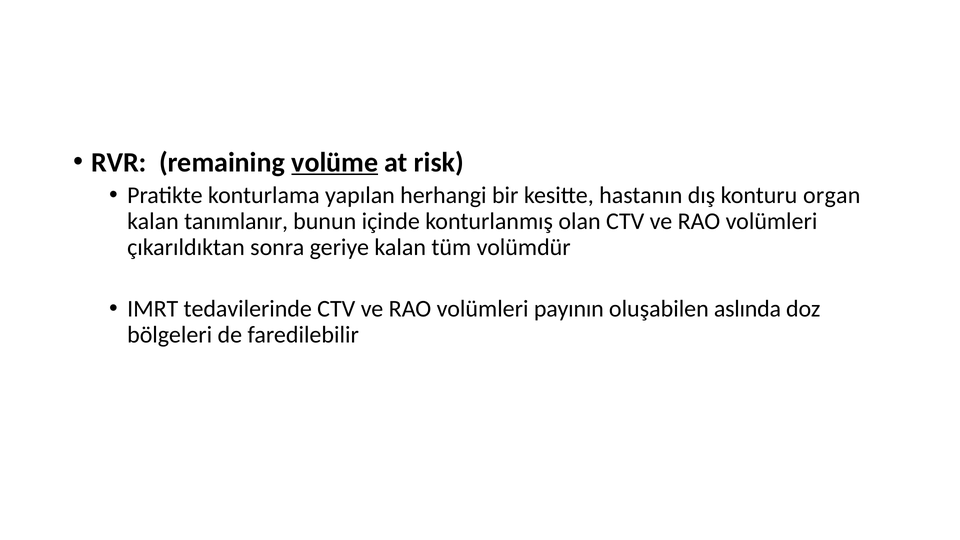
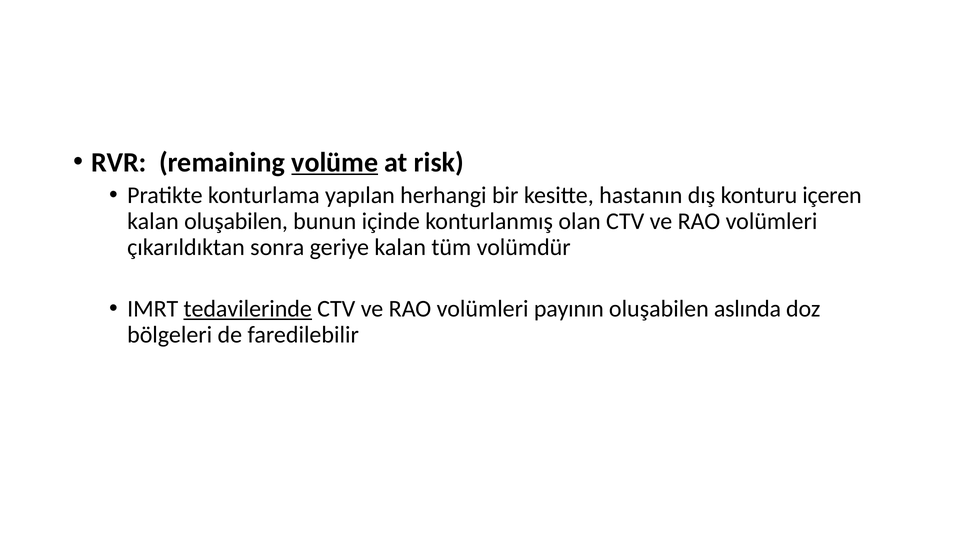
organ: organ -> içeren
kalan tanımlanır: tanımlanır -> oluşabilen
tedavilerinde underline: none -> present
